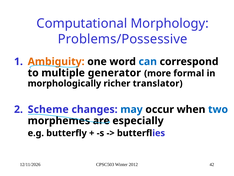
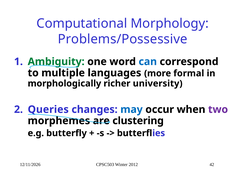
Ambiguity colour: orange -> green
generator: generator -> languages
translator: translator -> university
Scheme: Scheme -> Queries
two colour: blue -> purple
especially: especially -> clustering
